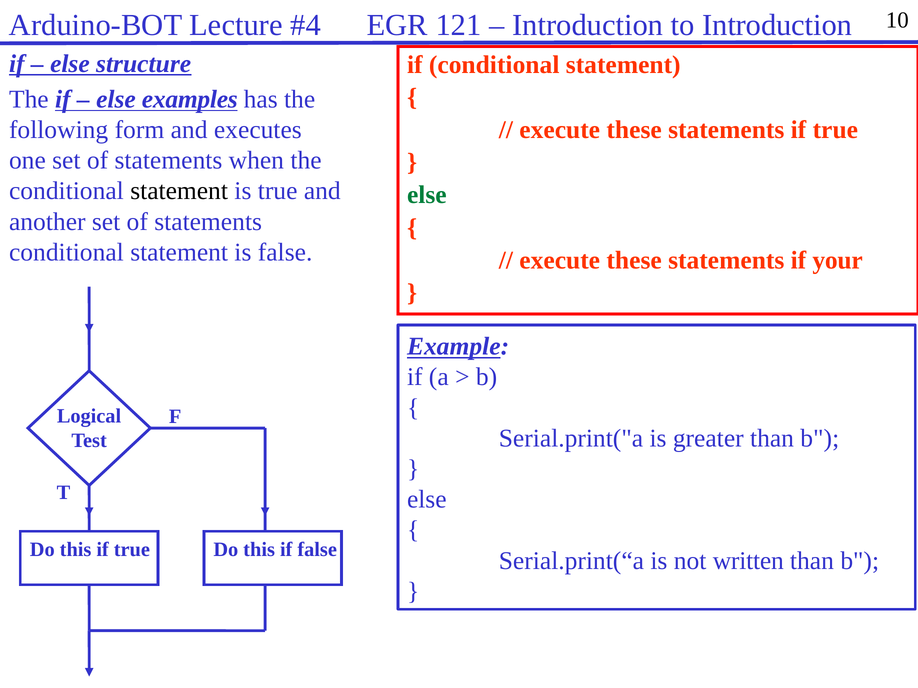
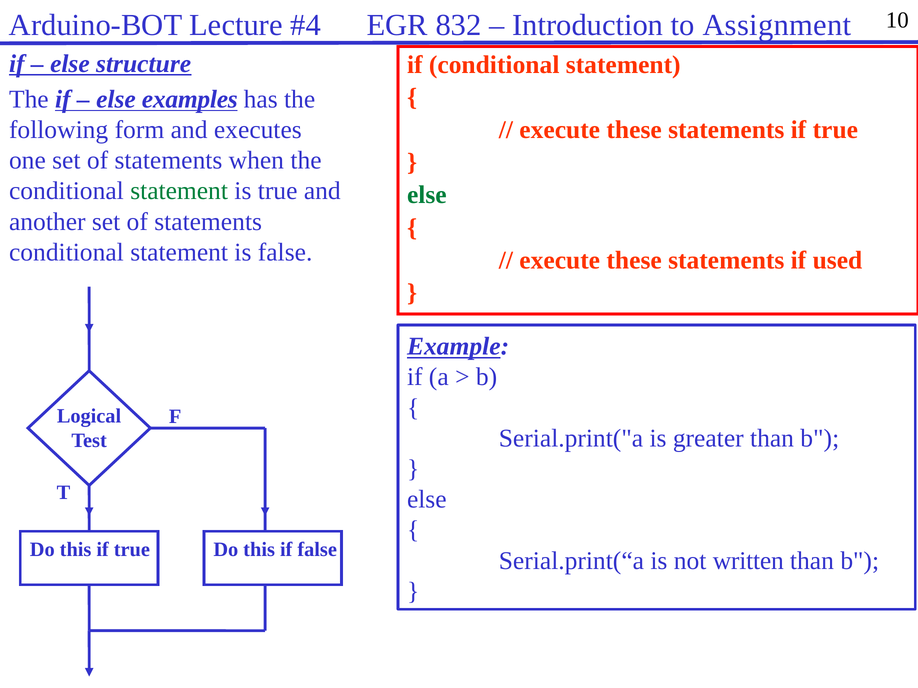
121: 121 -> 832
to Introduction: Introduction -> Assignment
statement at (179, 191) colour: black -> green
your: your -> used
